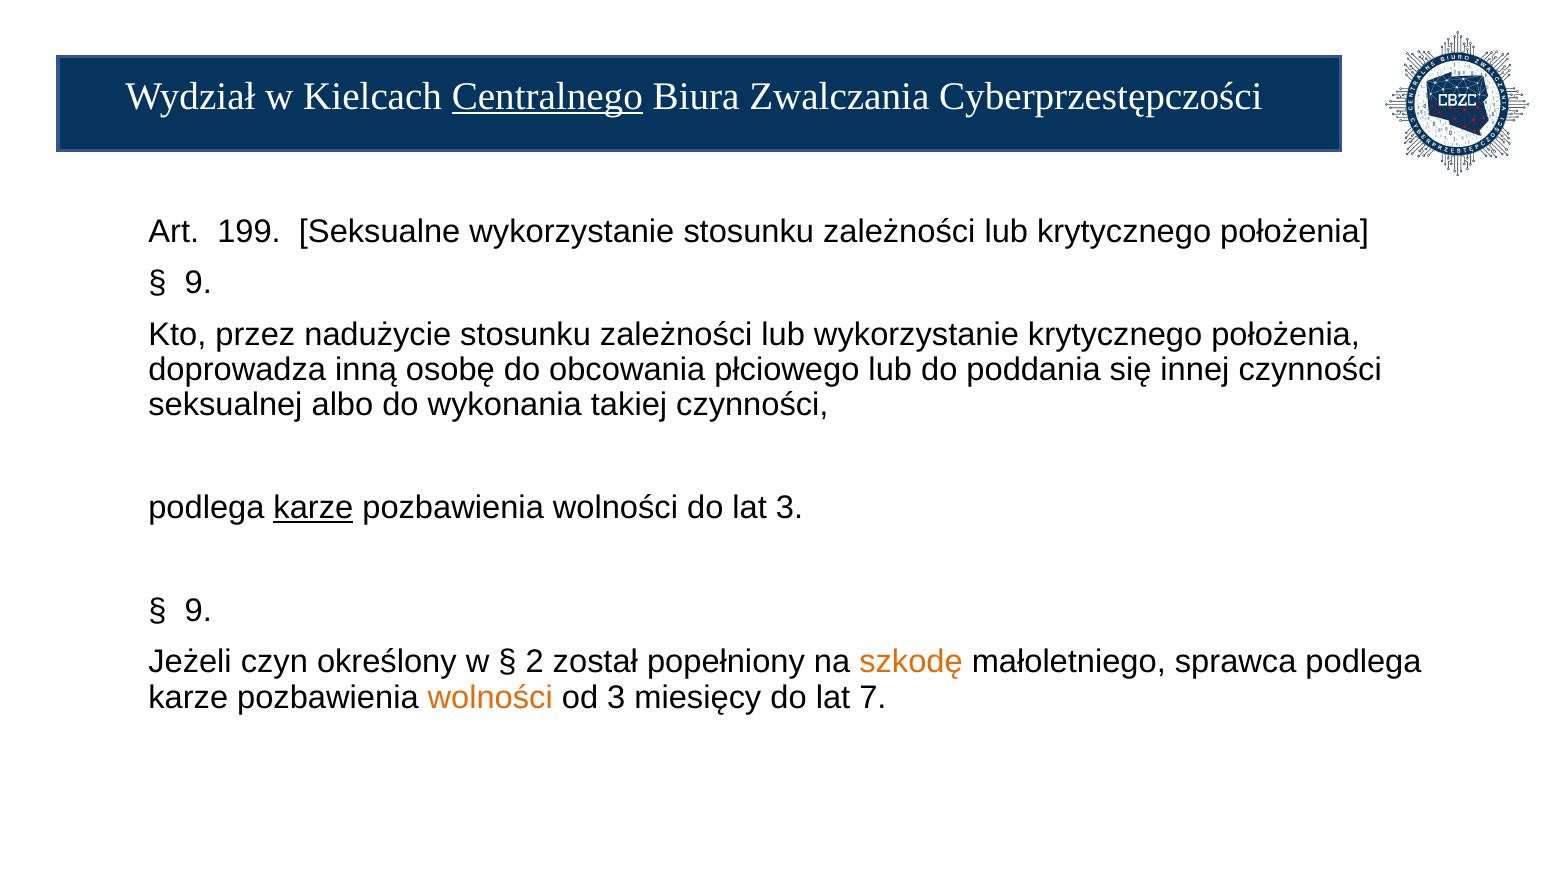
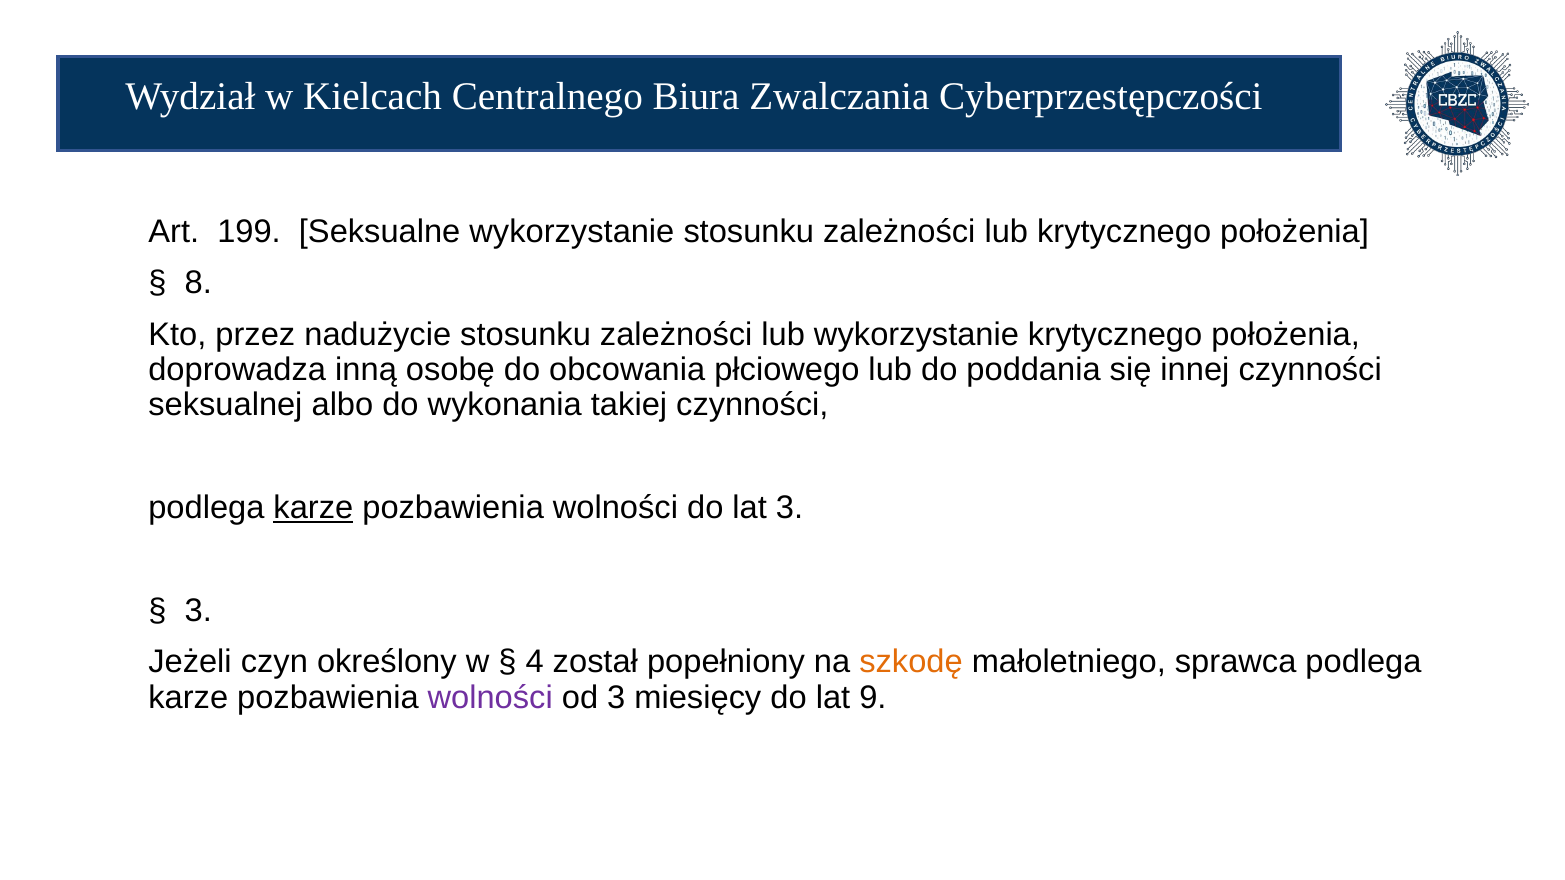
Centralnego underline: present -> none
9 at (198, 283): 9 -> 8
9 at (198, 611): 9 -> 3
2: 2 -> 4
wolności at (490, 698) colour: orange -> purple
7: 7 -> 9
